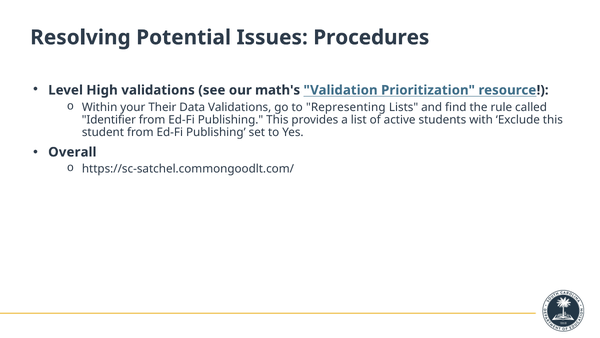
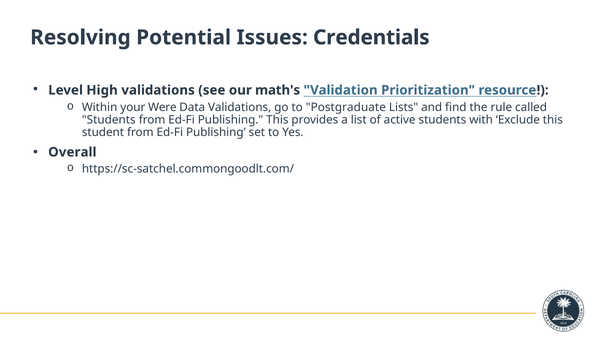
Procedures: Procedures -> Credentials
Their: Their -> Were
Representing: Representing -> Postgraduate
Identifier at (109, 120): Identifier -> Students
